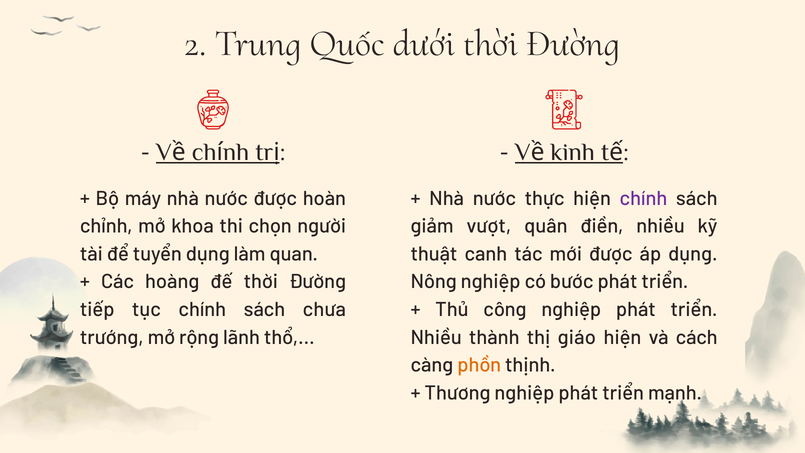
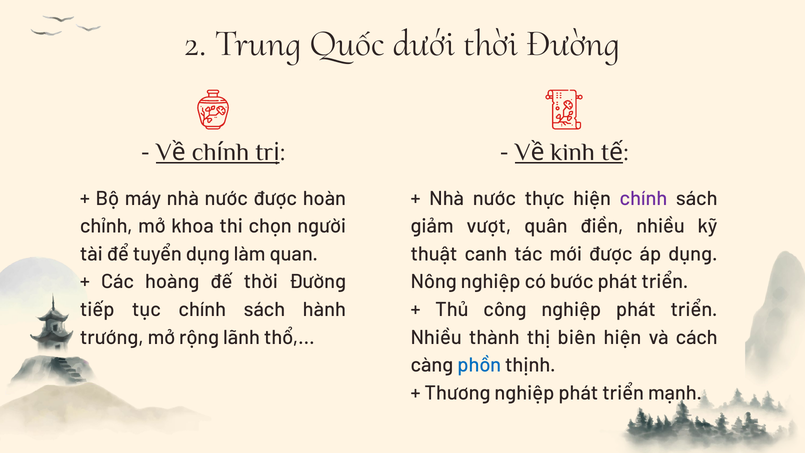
chưa: chưa -> hành
giáo: giáo -> biên
phồn colour: orange -> blue
